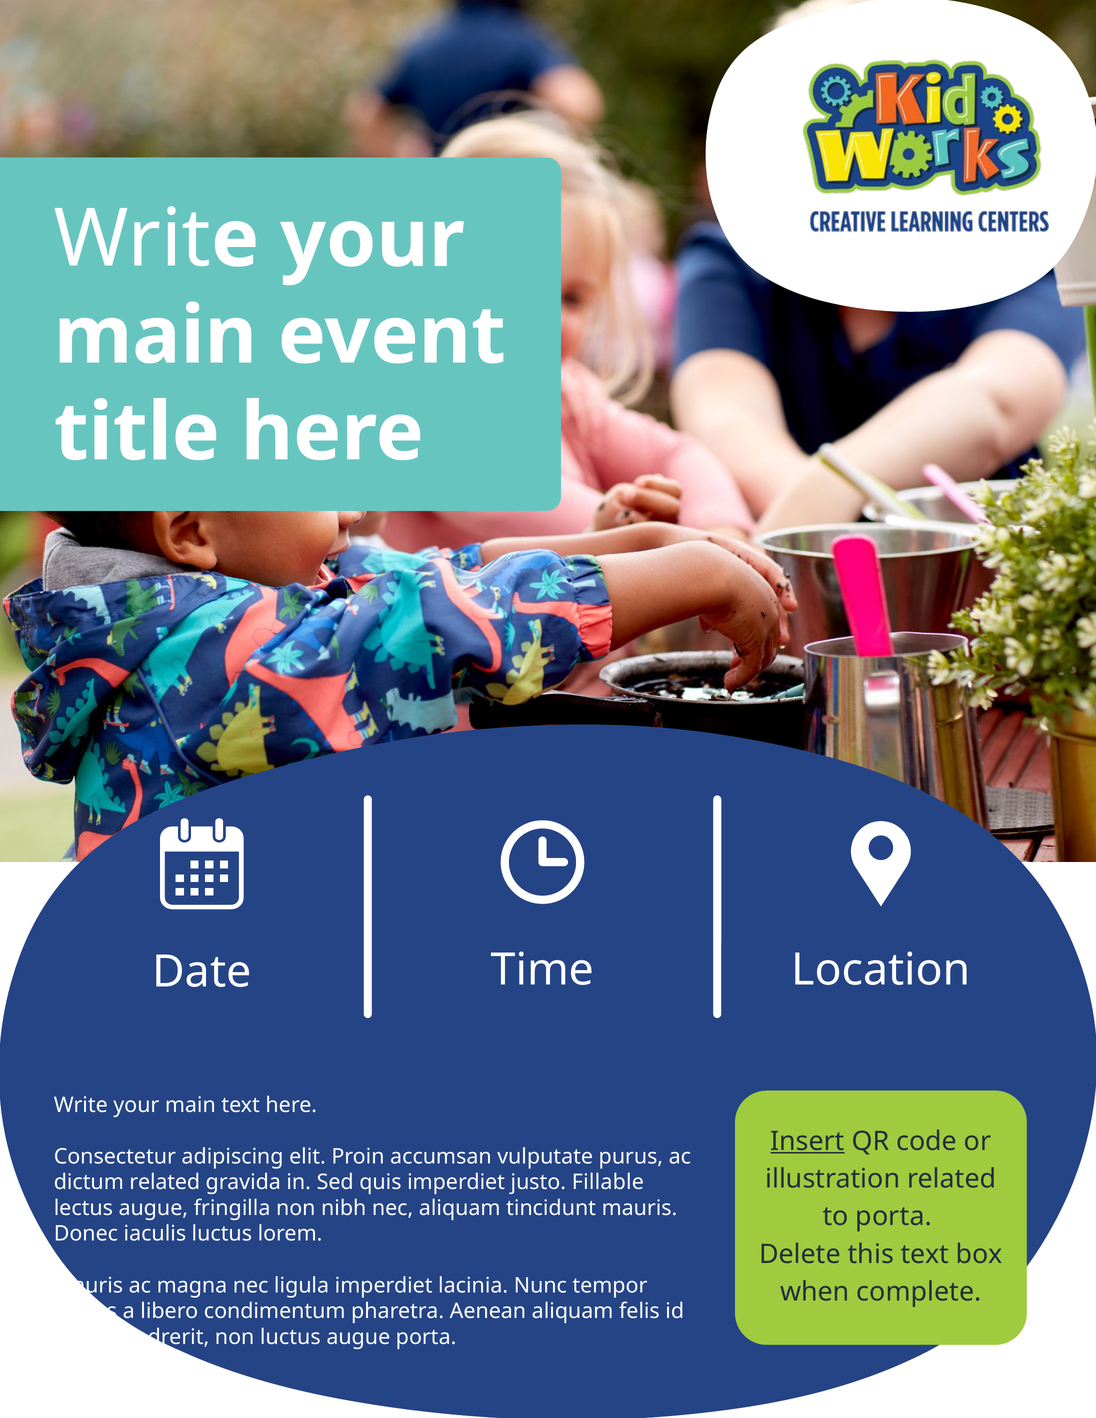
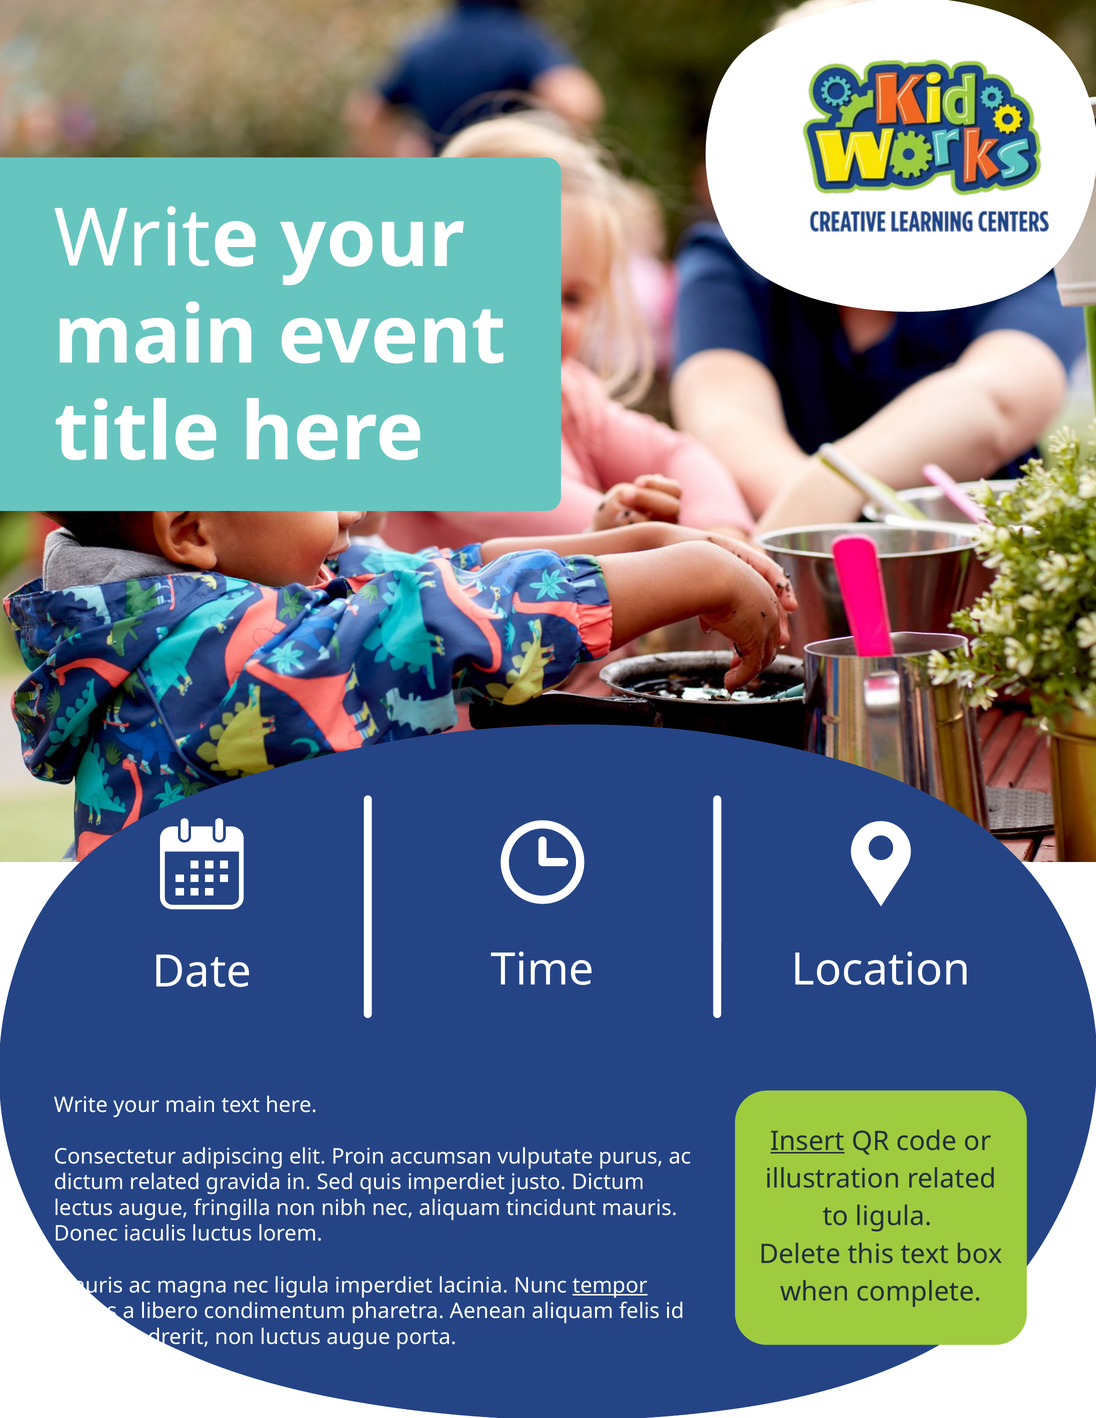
justo Fillable: Fillable -> Dictum
to porta: porta -> ligula
tempor underline: none -> present
